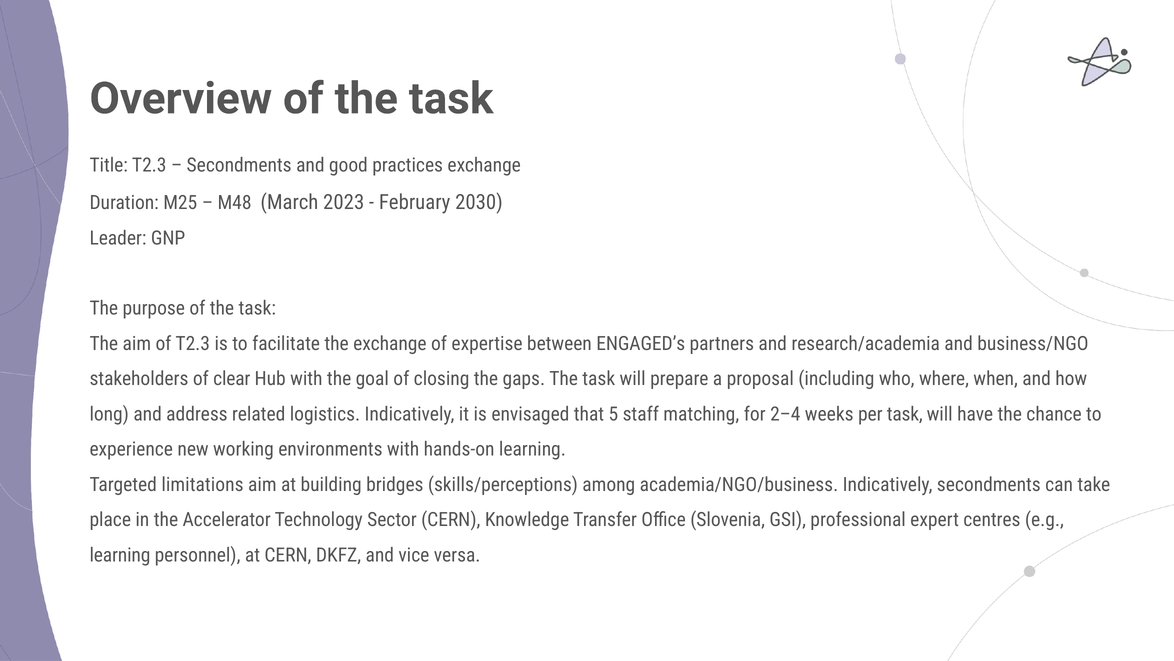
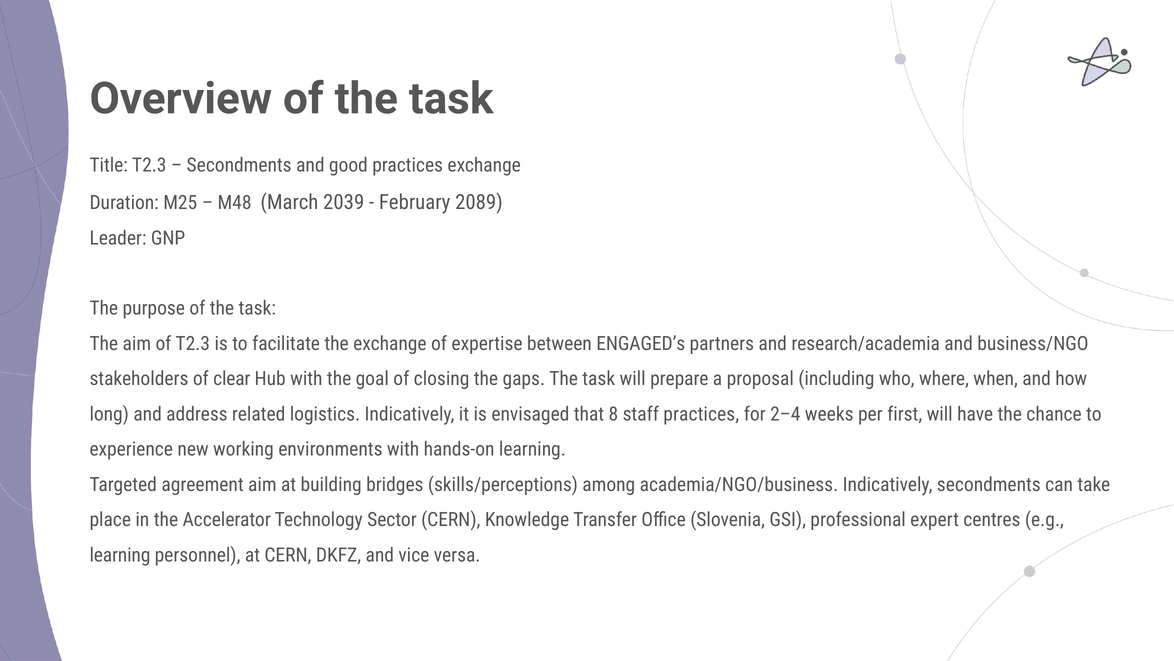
2023: 2023 -> 2039
2030: 2030 -> 2089
5: 5 -> 8
staff matching: matching -> practices
per task: task -> first
limitations: limitations -> agreement
